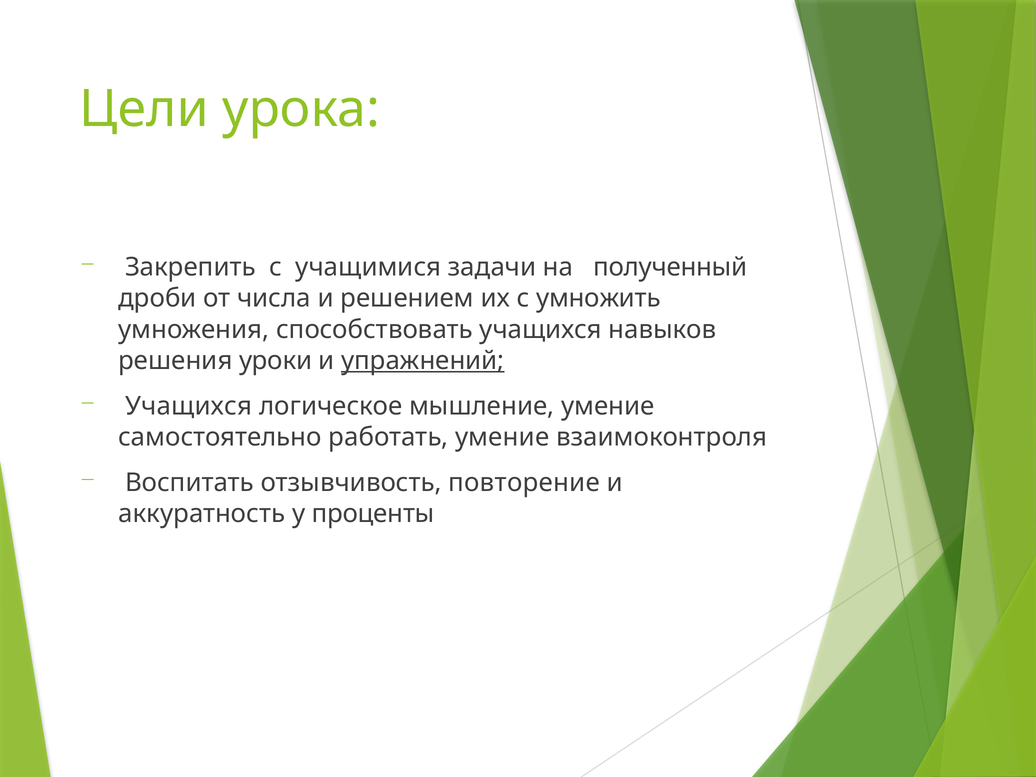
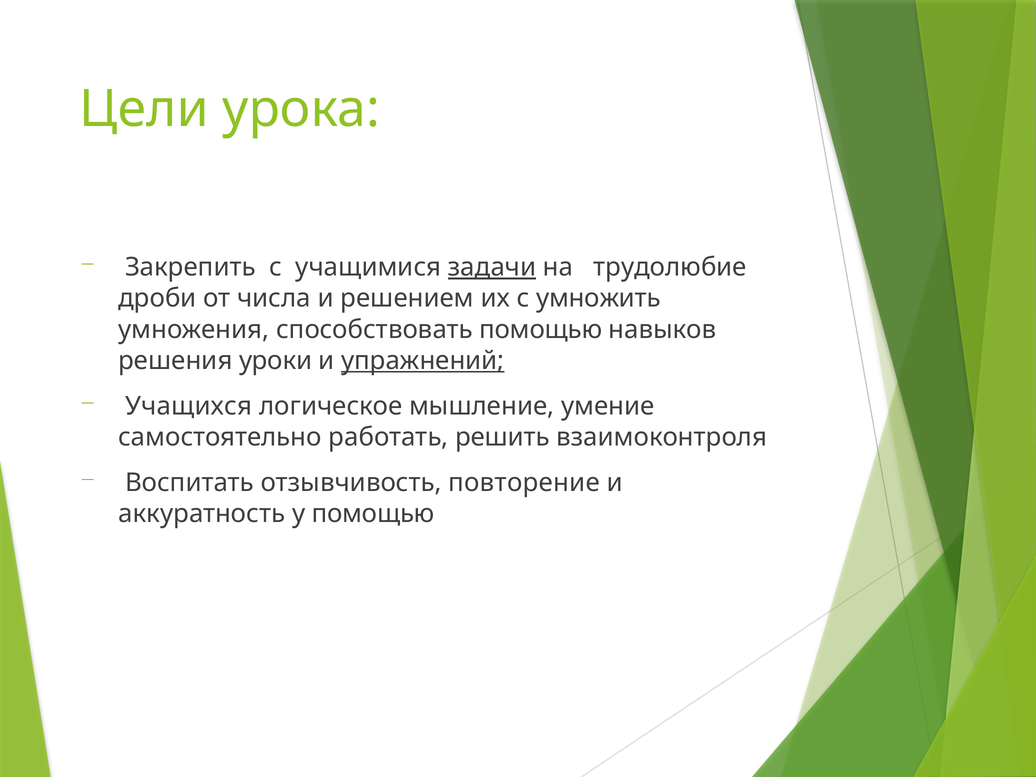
задачи underline: none -> present
полученный: полученный -> трудолюбие
способствовать учащихся: учащихся -> помощью
работать умение: умение -> решить
у проценты: проценты -> помощью
